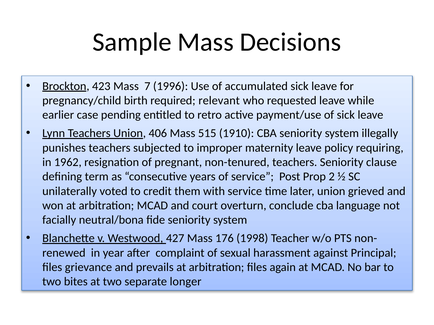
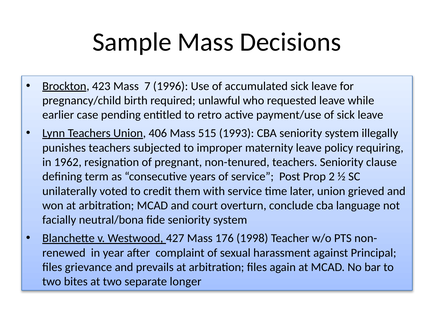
relevant: relevant -> unlawful
1910: 1910 -> 1993
